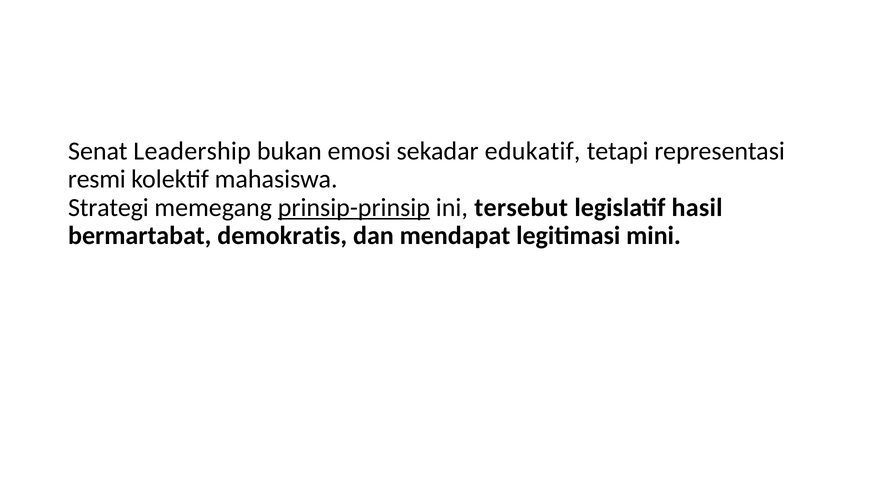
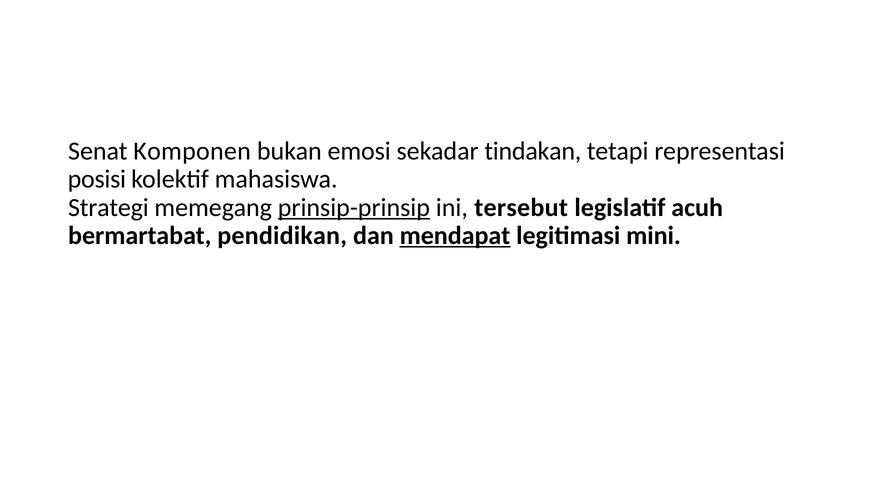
Leadership: Leadership -> Komponen
edukatif: edukatif -> tindakan
resmi: resmi -> posisi
hasil: hasil -> acuh
demokratis: demokratis -> pendidikan
mendapat underline: none -> present
